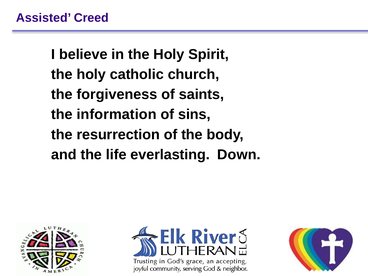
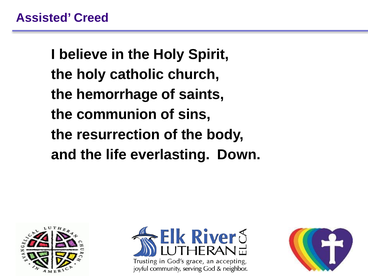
forgiveness: forgiveness -> hemorrhage
information: information -> communion
